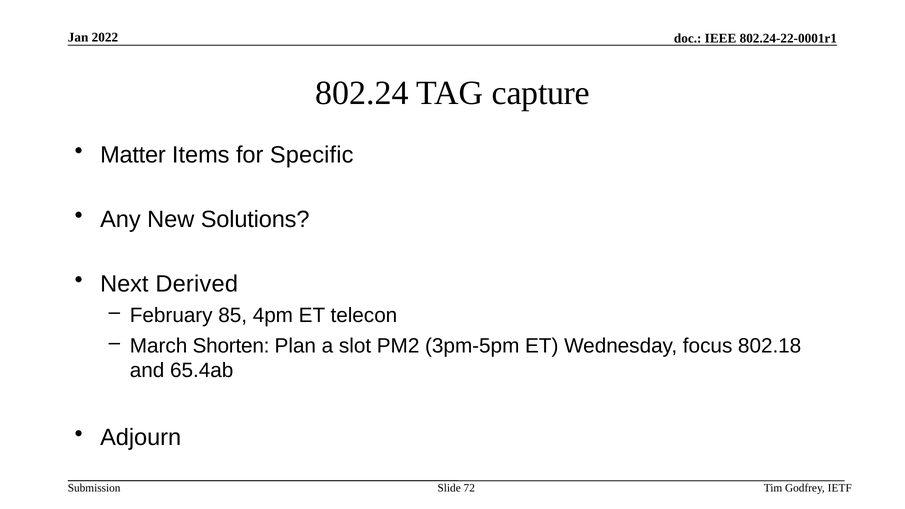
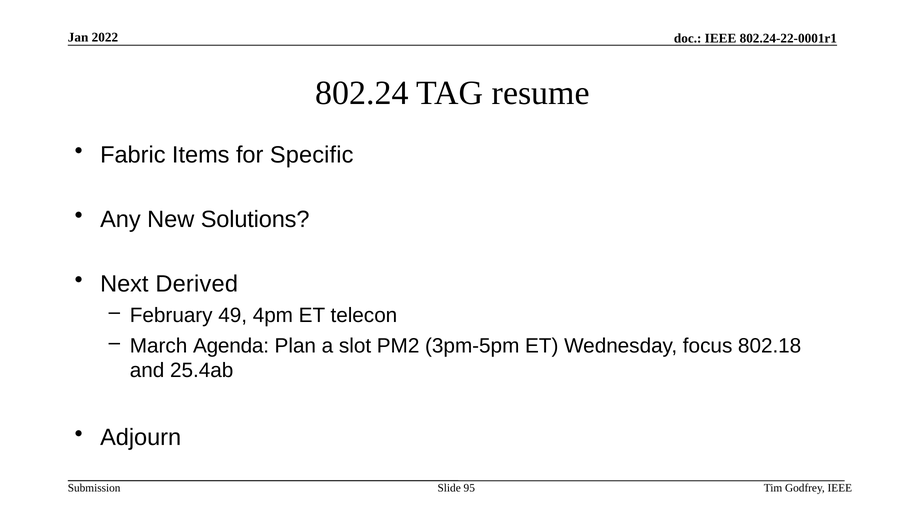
capture: capture -> resume
Matter: Matter -> Fabric
85: 85 -> 49
Shorten: Shorten -> Agenda
65.4ab: 65.4ab -> 25.4ab
72: 72 -> 95
Godfrey IETF: IETF -> IEEE
